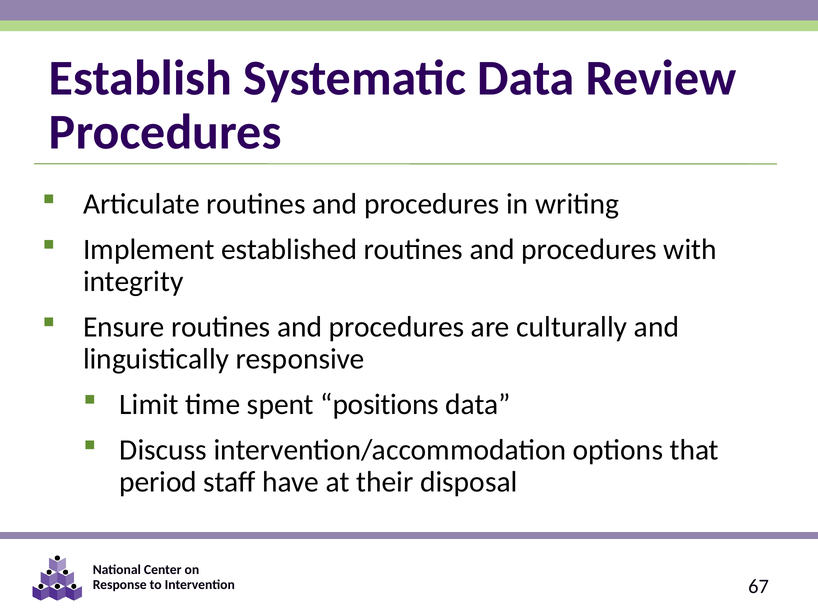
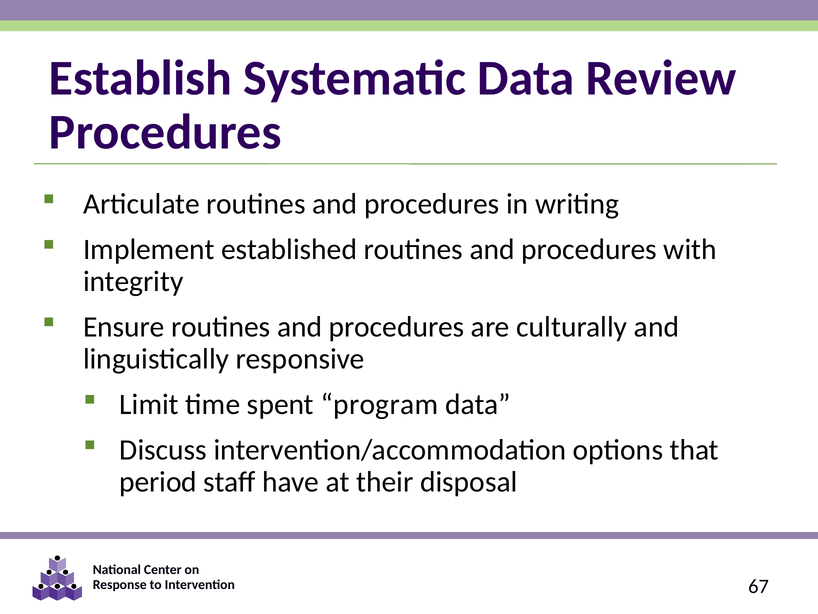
positions: positions -> program
